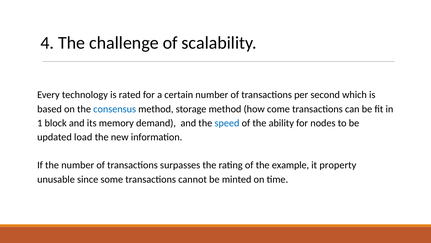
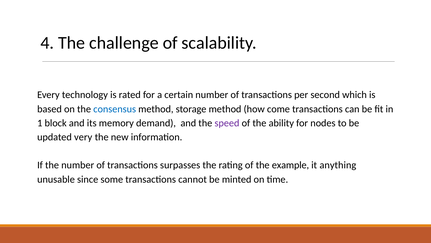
speed colour: blue -> purple
load: load -> very
property: property -> anything
